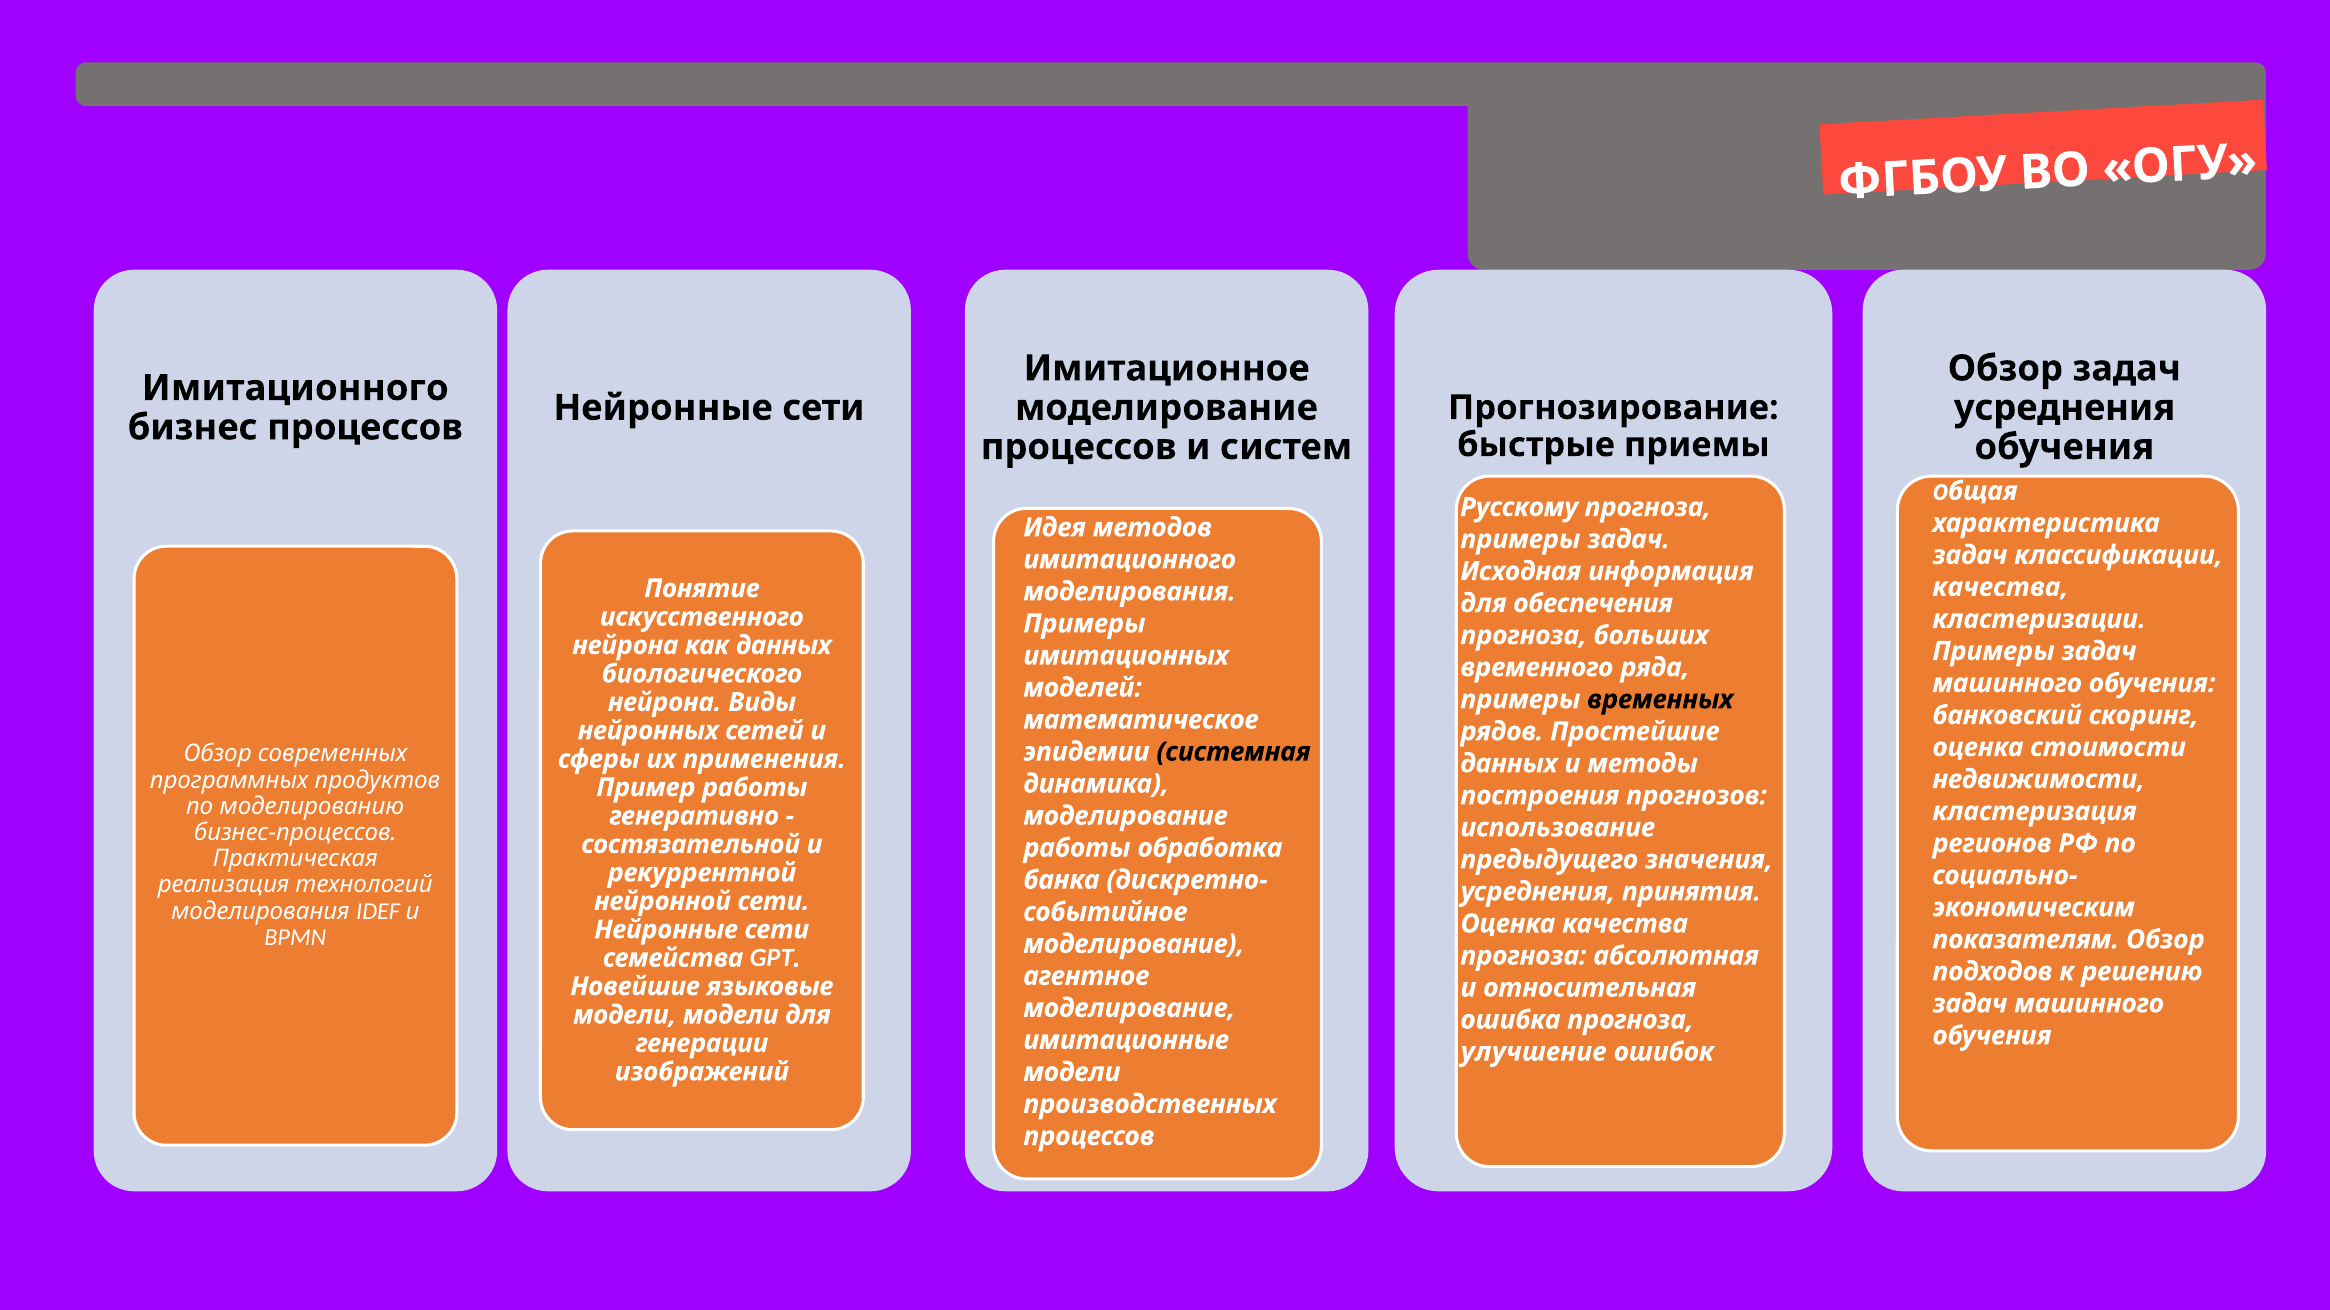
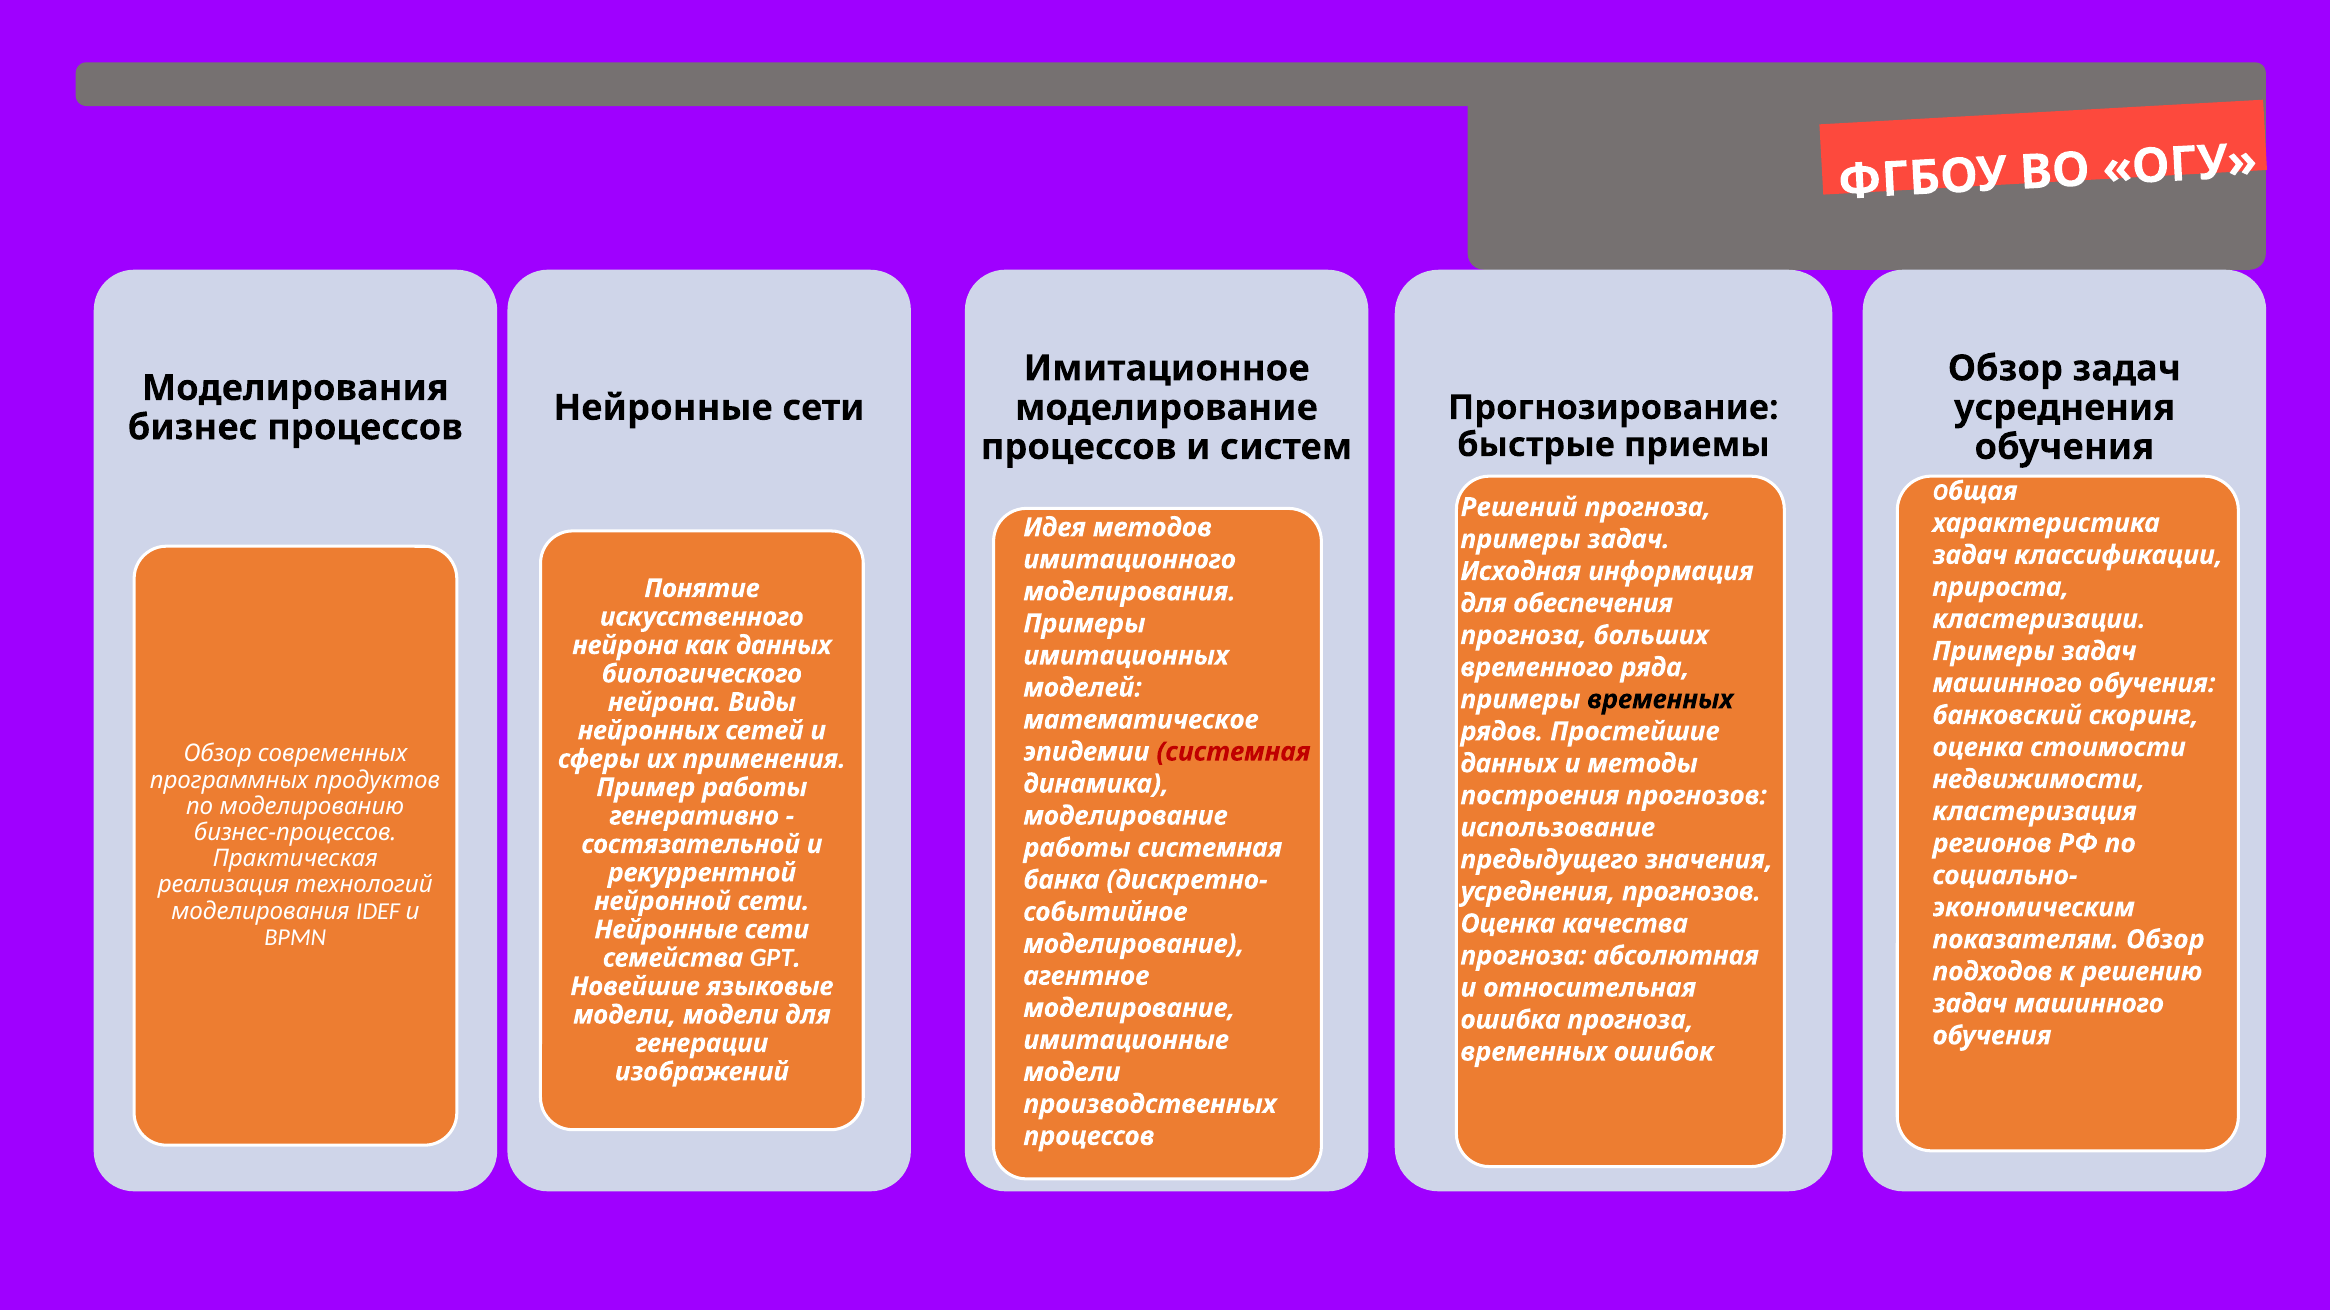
Имитационного at (295, 388): Имитационного -> Моделирования
Русскому: Русскому -> Решений
качества at (2000, 587): качества -> прироста
системная at (1233, 752) colour: black -> red
работы обработка: обработка -> системная
усреднения принятия: принятия -> прогнозов
улучшение at (1534, 1052): улучшение -> временных
